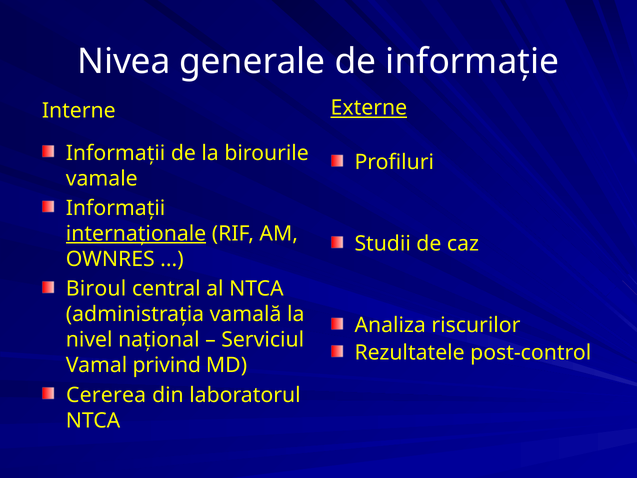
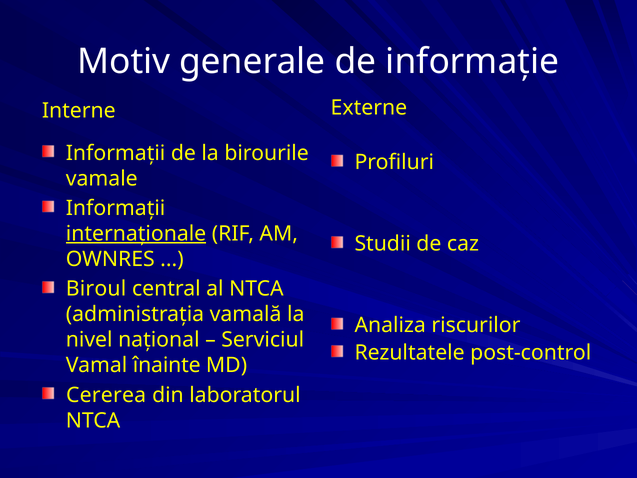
Nivea: Nivea -> Motiv
Externe underline: present -> none
privind: privind -> înainte
